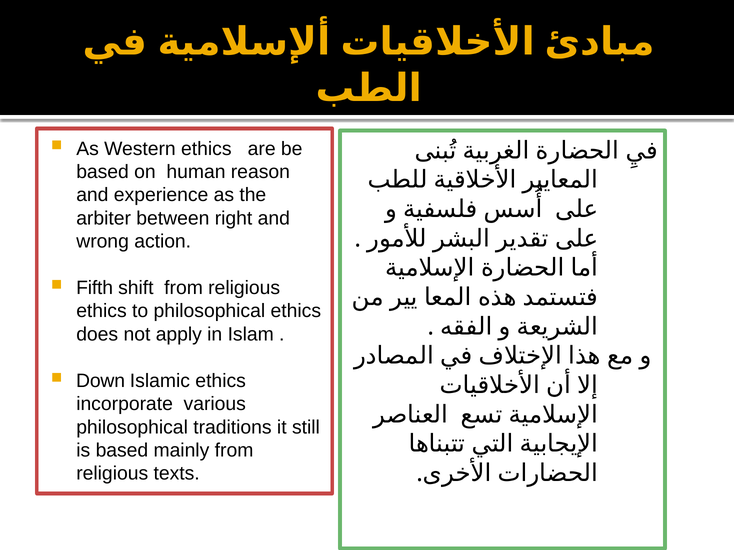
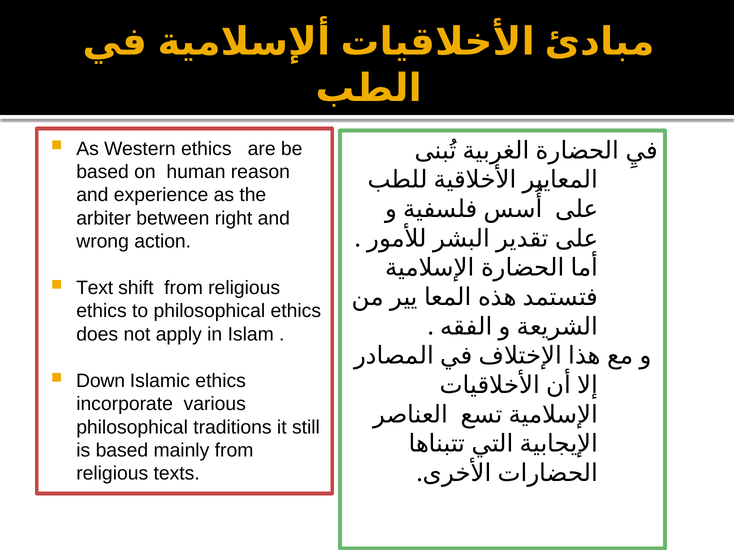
Fifth: Fifth -> Text
